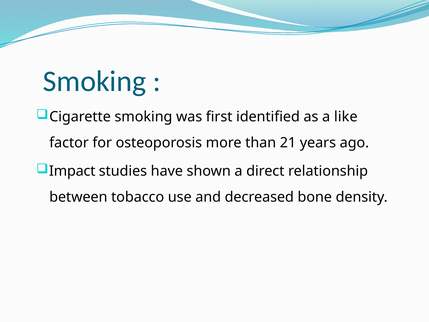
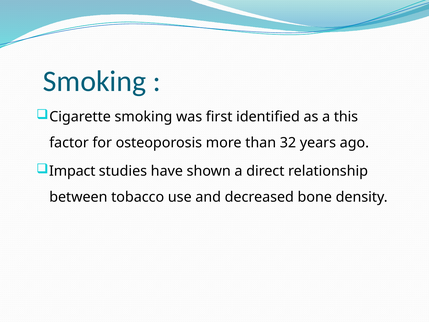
like: like -> this
21: 21 -> 32
